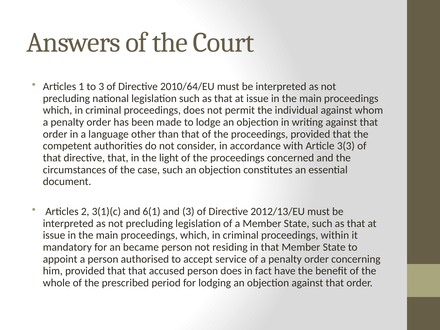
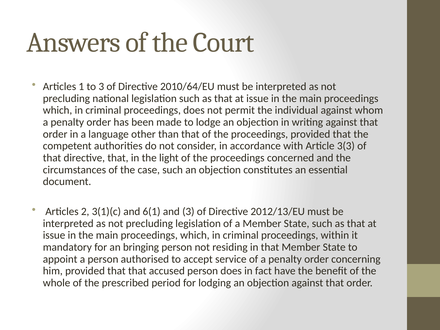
became: became -> bringing
